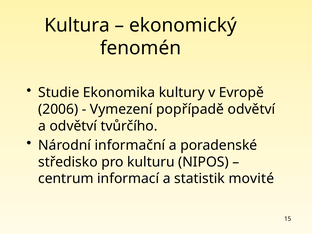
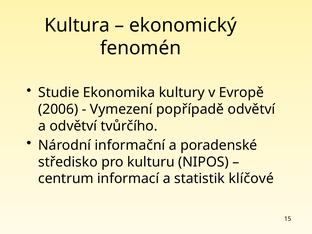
movité: movité -> klíčové
